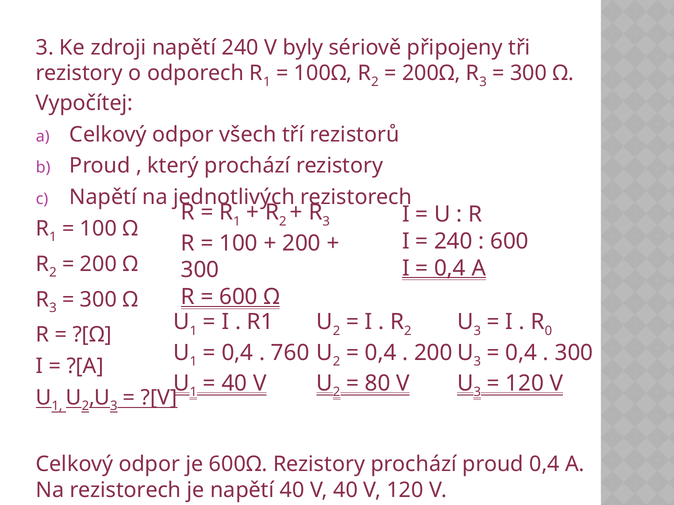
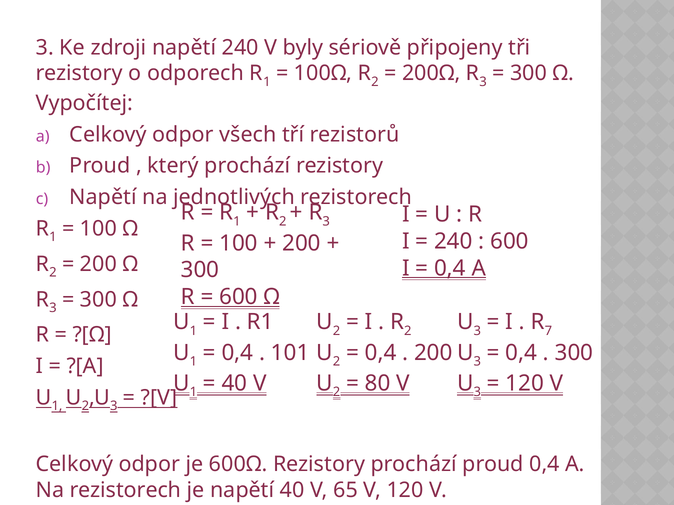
0: 0 -> 7
760: 760 -> 101
V 40: 40 -> 65
